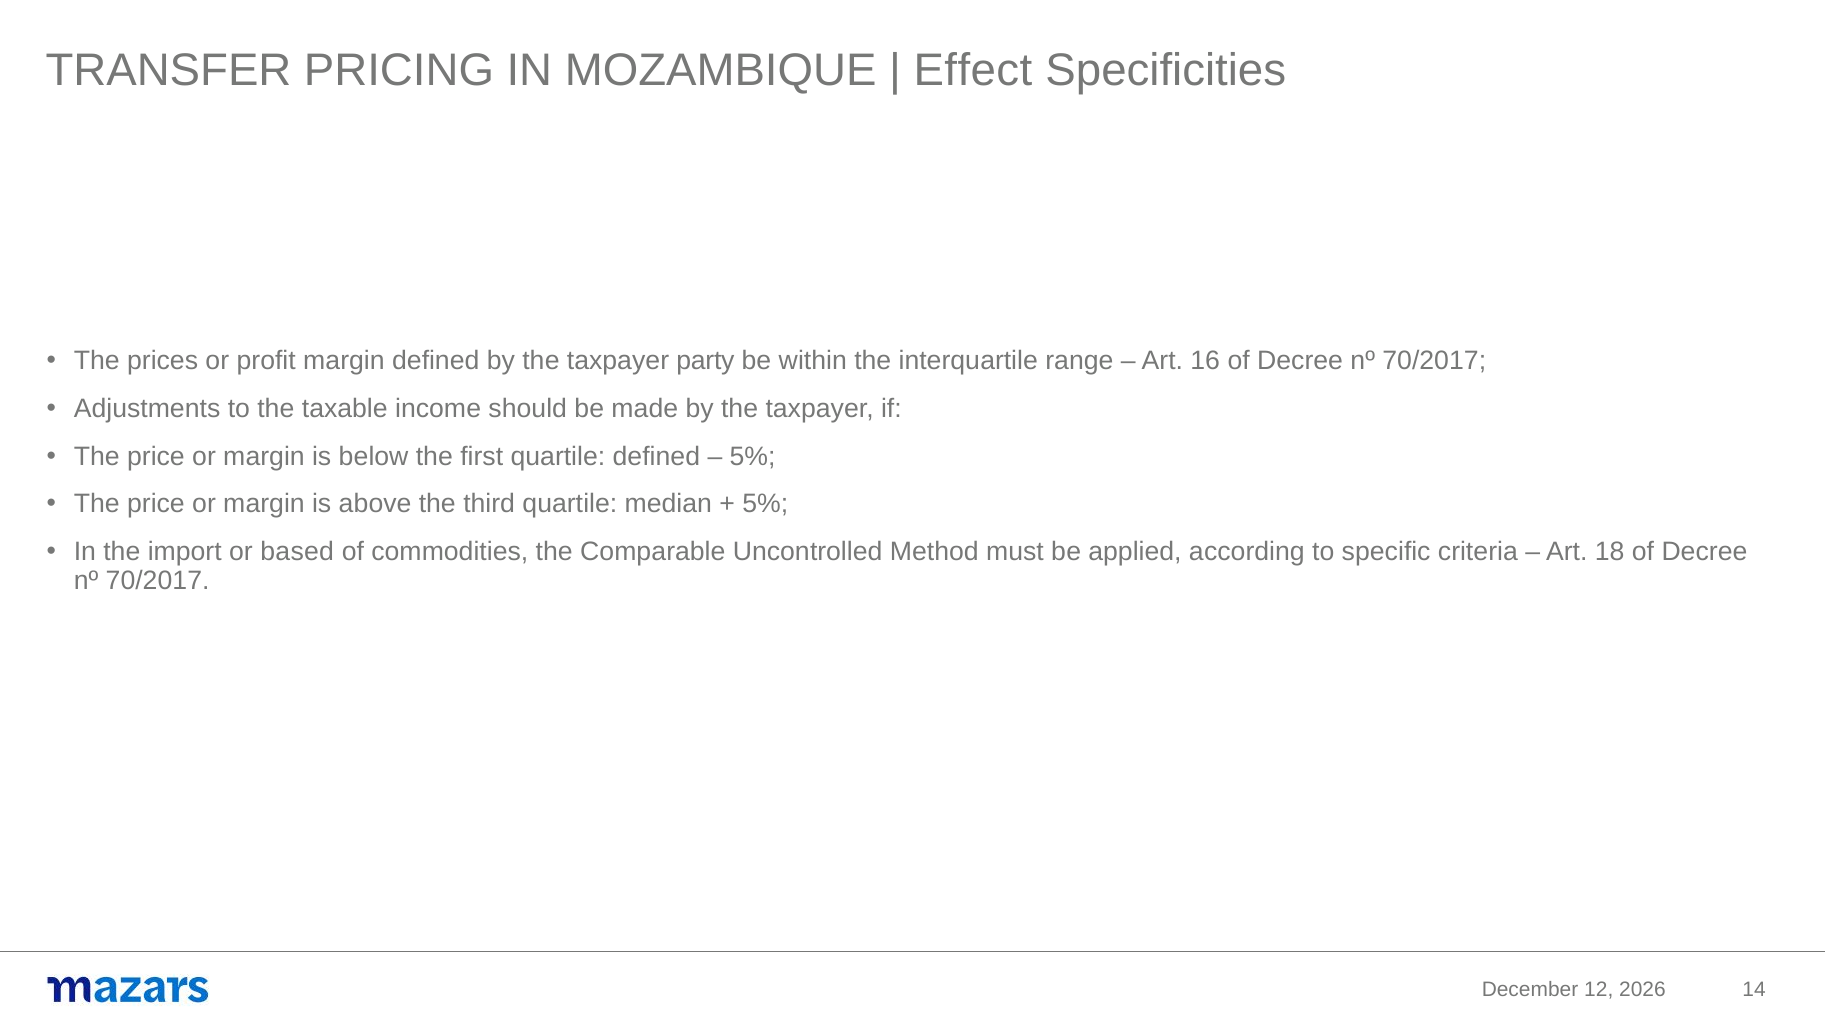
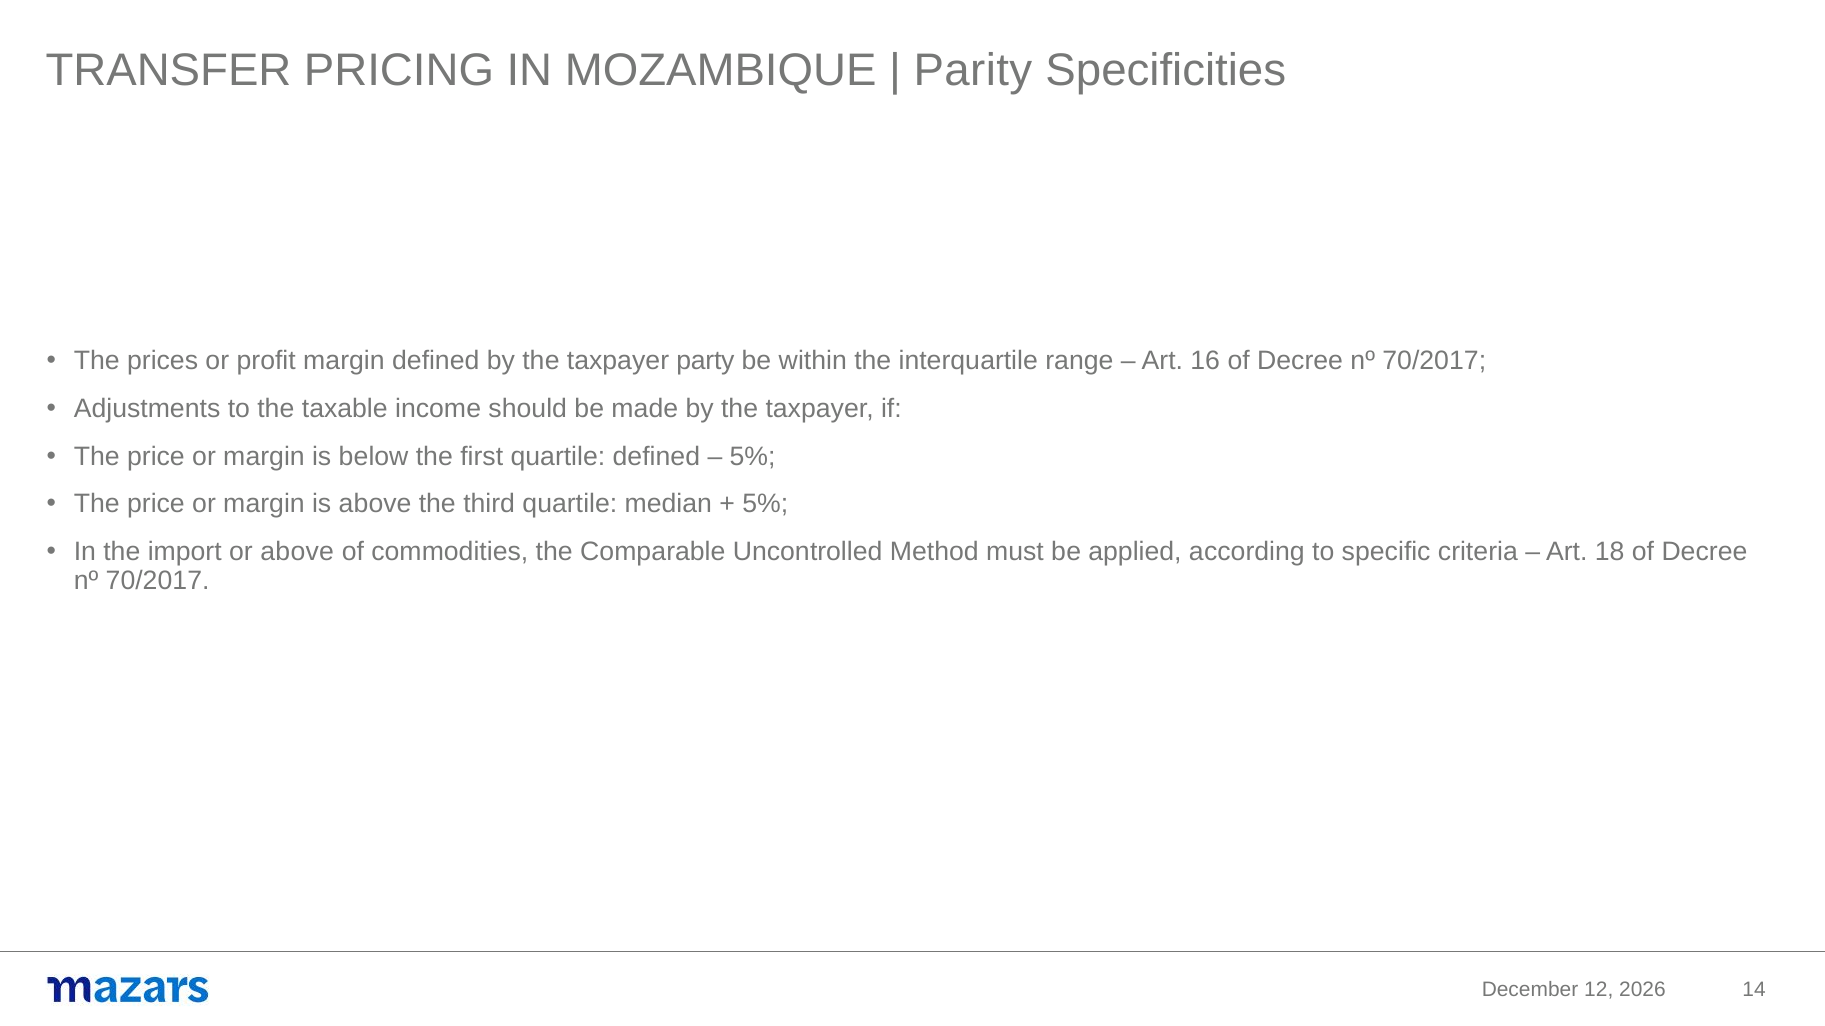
Effect: Effect -> Parity
or based: based -> above
